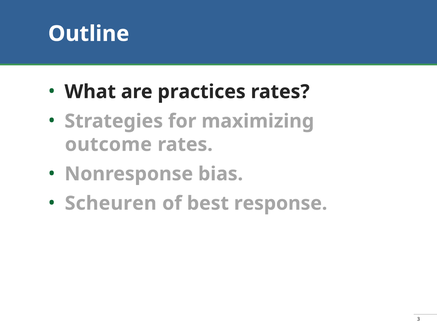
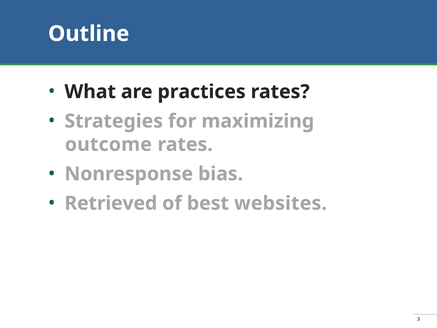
Scheuren: Scheuren -> Retrieved
response: response -> websites
